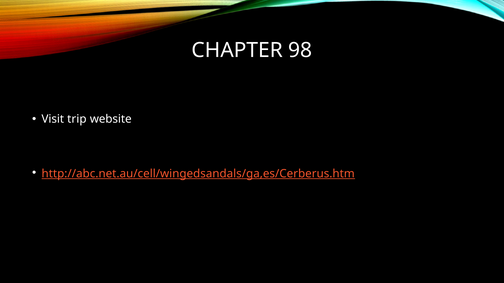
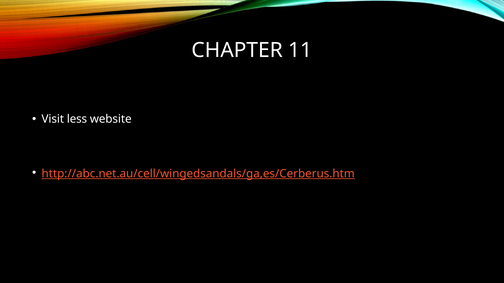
98: 98 -> 11
trip: trip -> less
